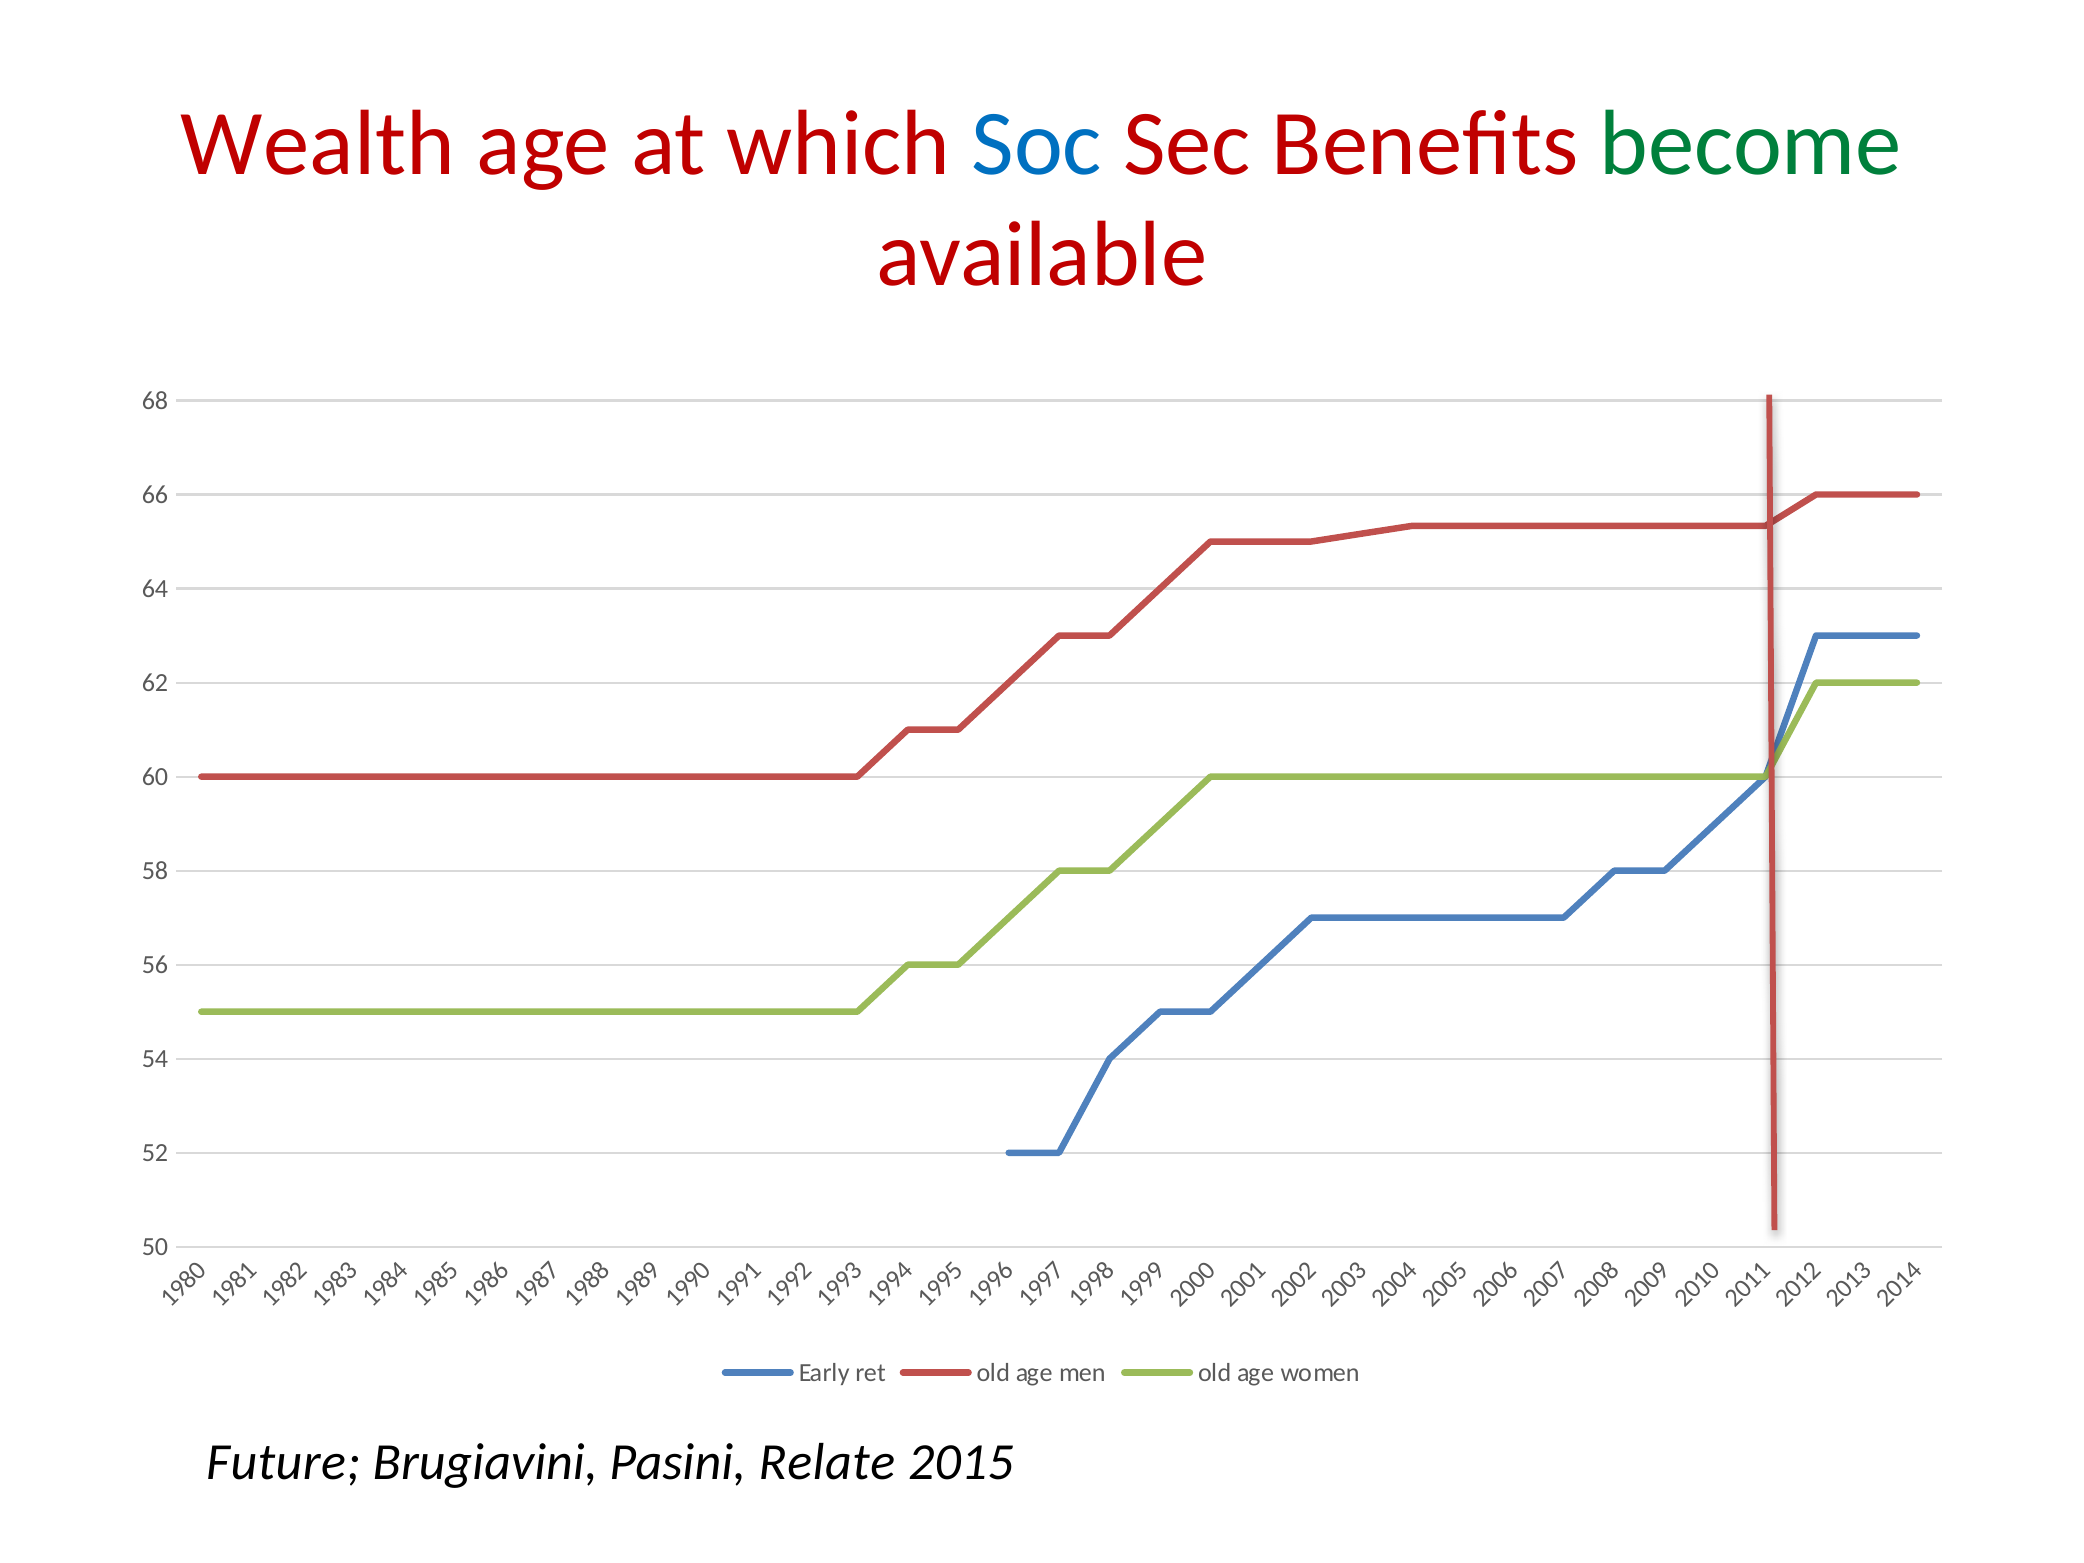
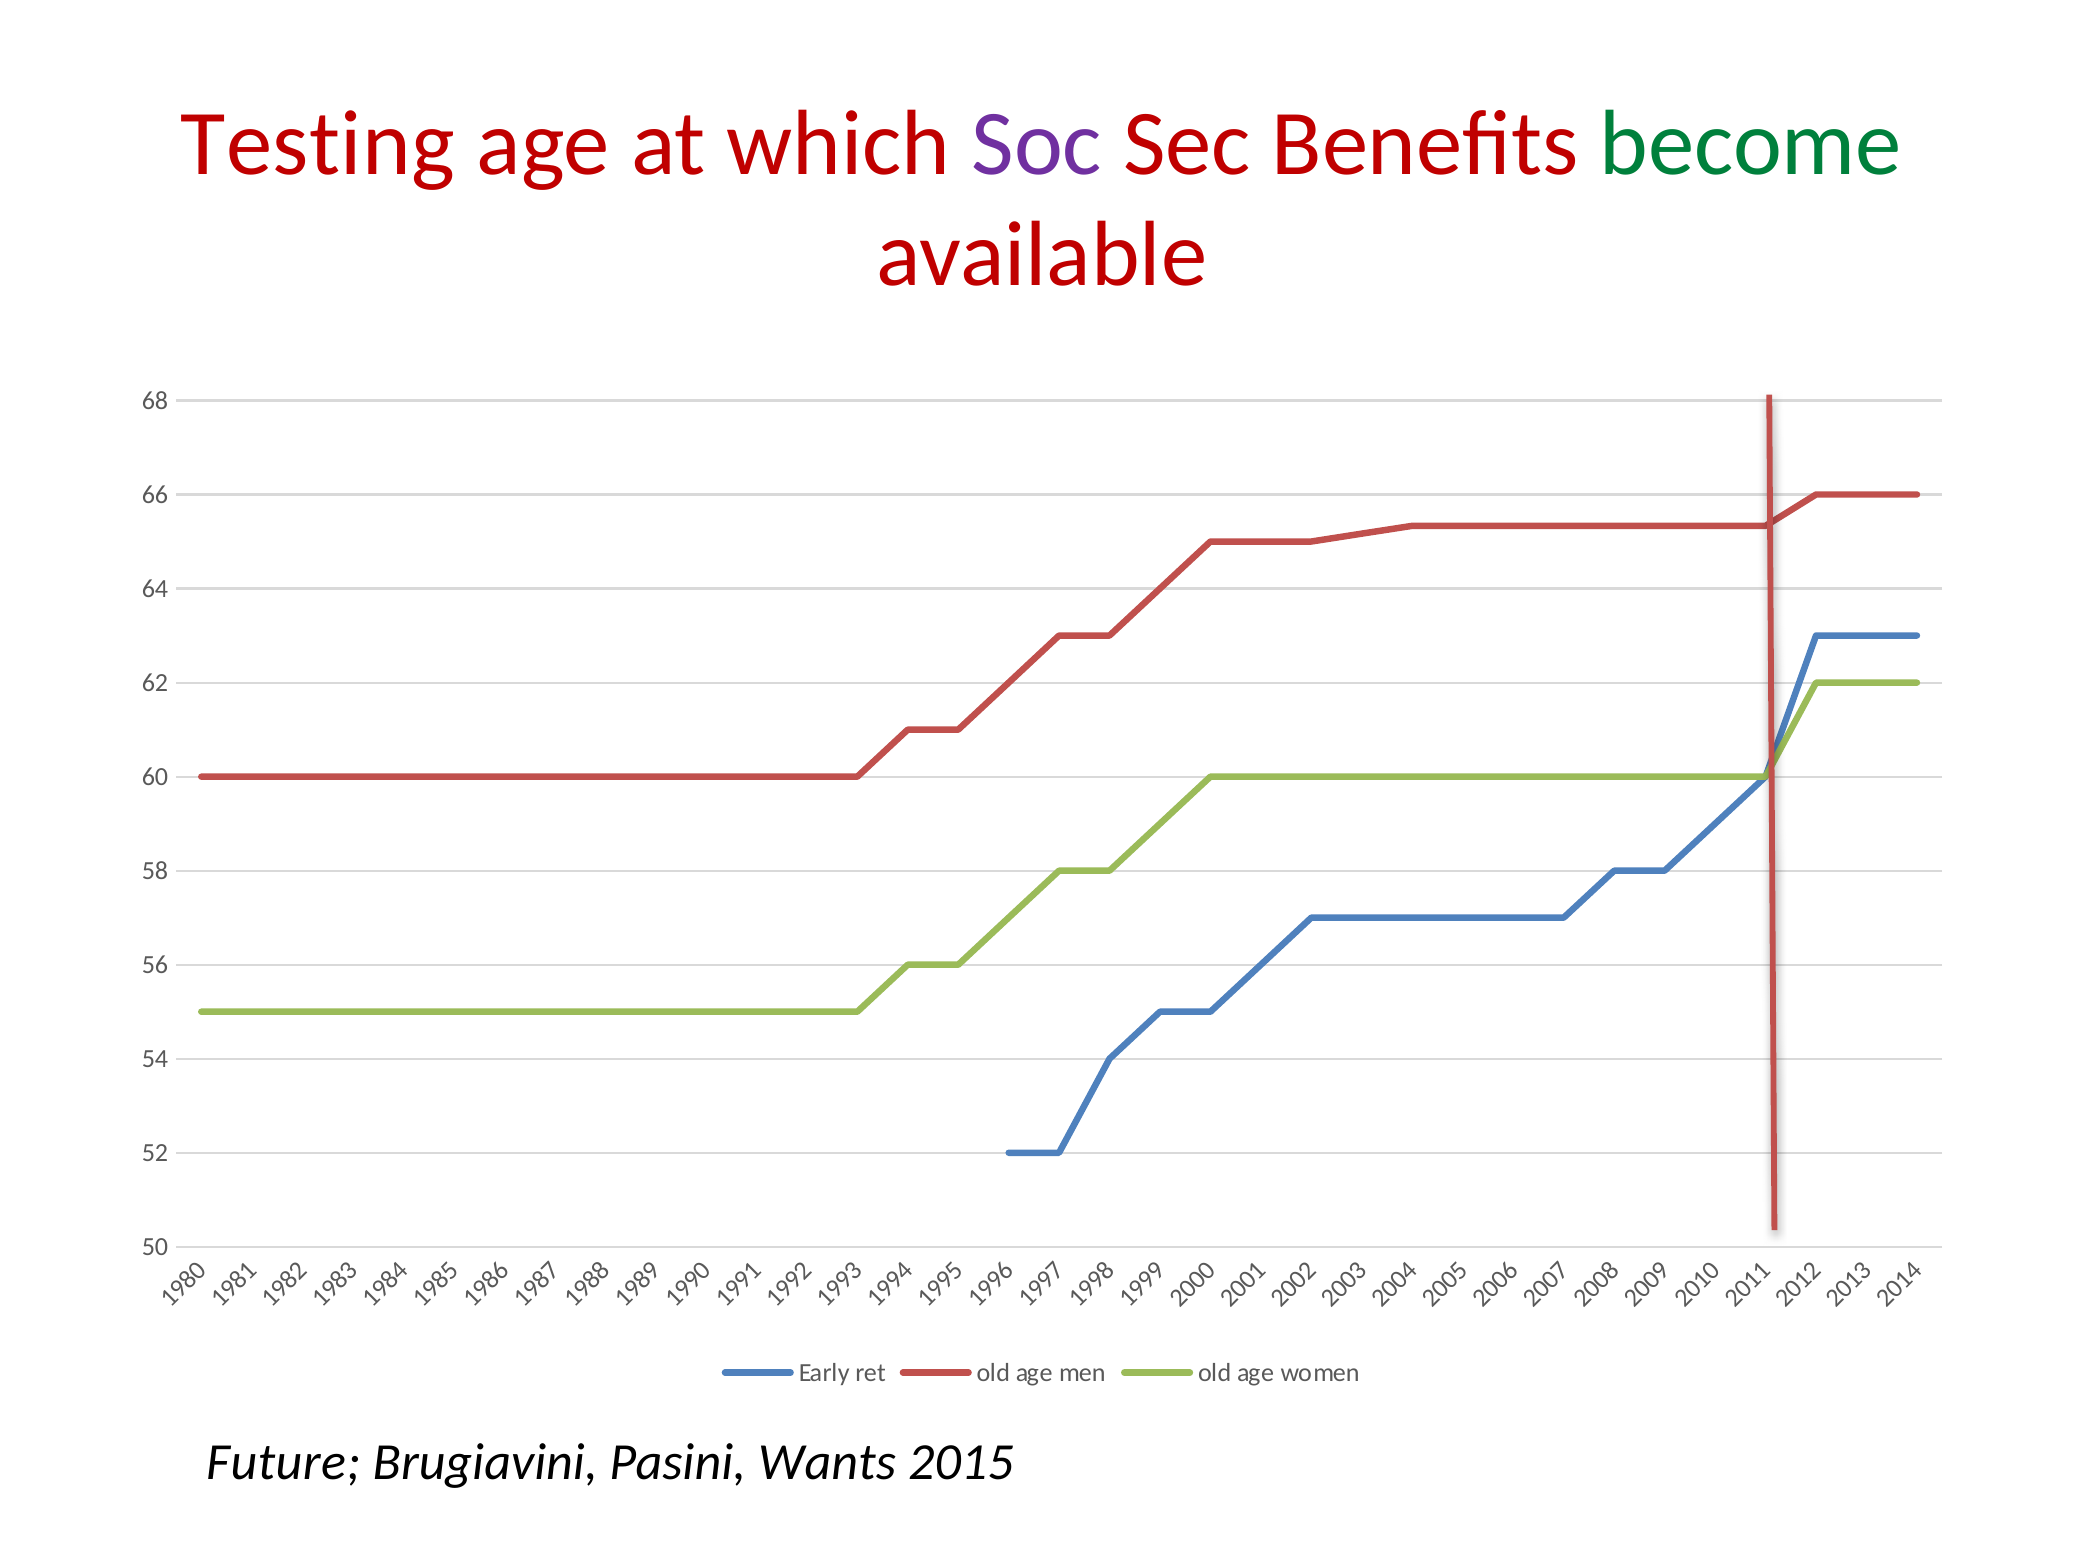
Wealth: Wealth -> Testing
Soc colour: blue -> purple
Relate: Relate -> Wants
